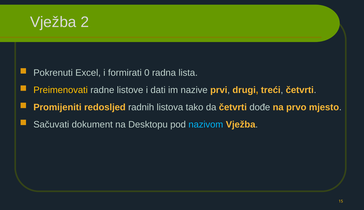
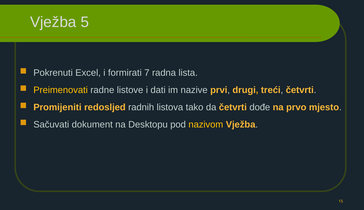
2: 2 -> 5
0: 0 -> 7
nazivom colour: light blue -> yellow
